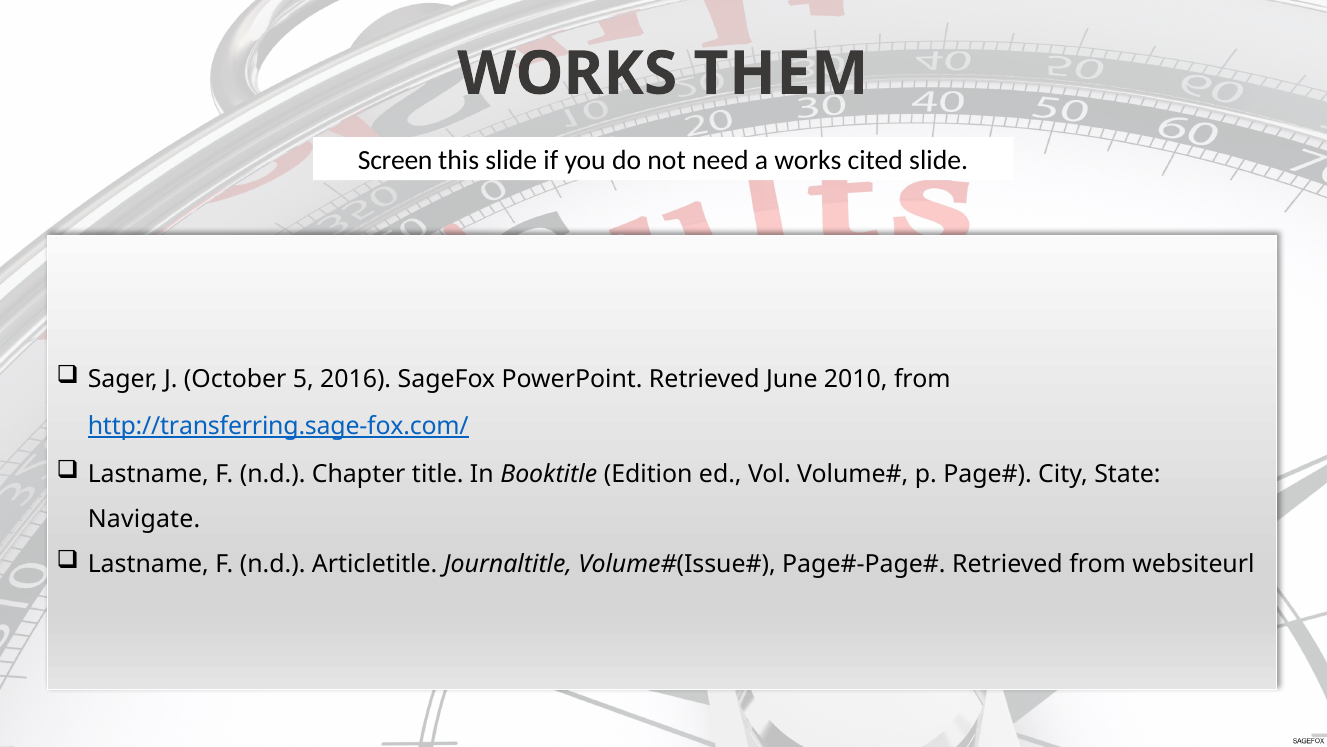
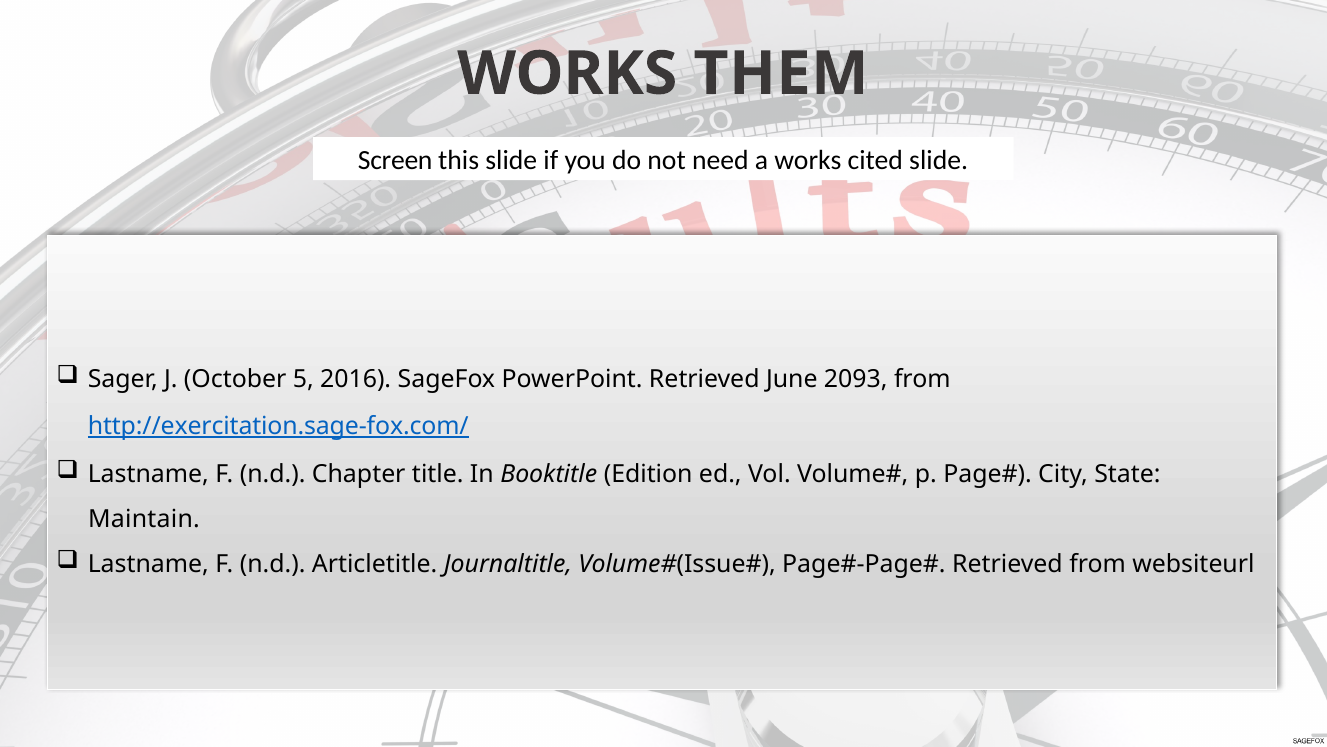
2010: 2010 -> 2093
http://transferring.sage-fox.com/: http://transferring.sage-fox.com/ -> http://exercitation.sage-fox.com/
Navigate: Navigate -> Maintain
